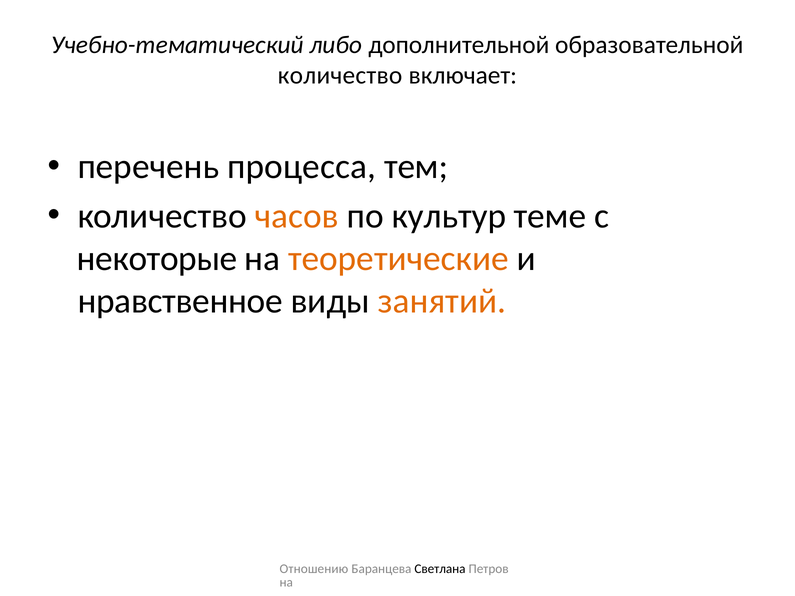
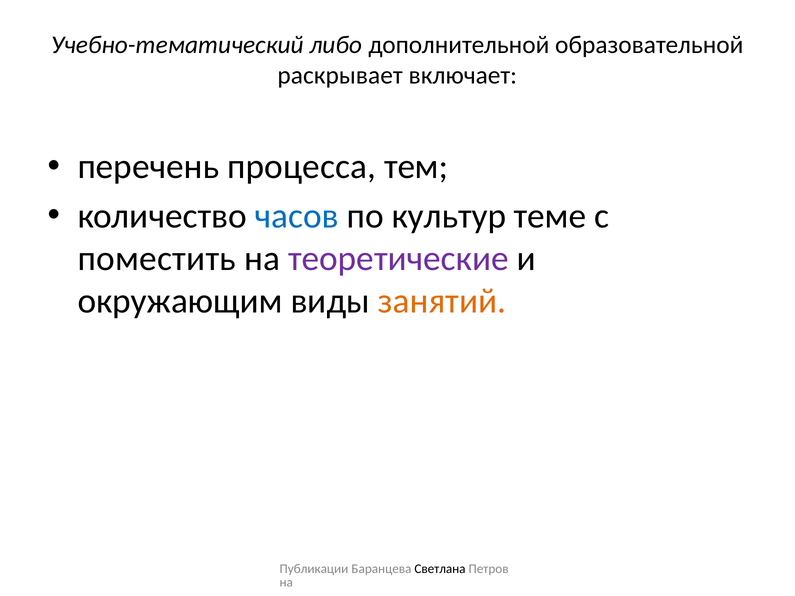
количество at (340, 75): количество -> раскрывает
часов colour: orange -> blue
некоторые: некоторые -> поместить
теоретические colour: orange -> purple
нравственное: нравственное -> окружающим
Отношению: Отношению -> Публикации
